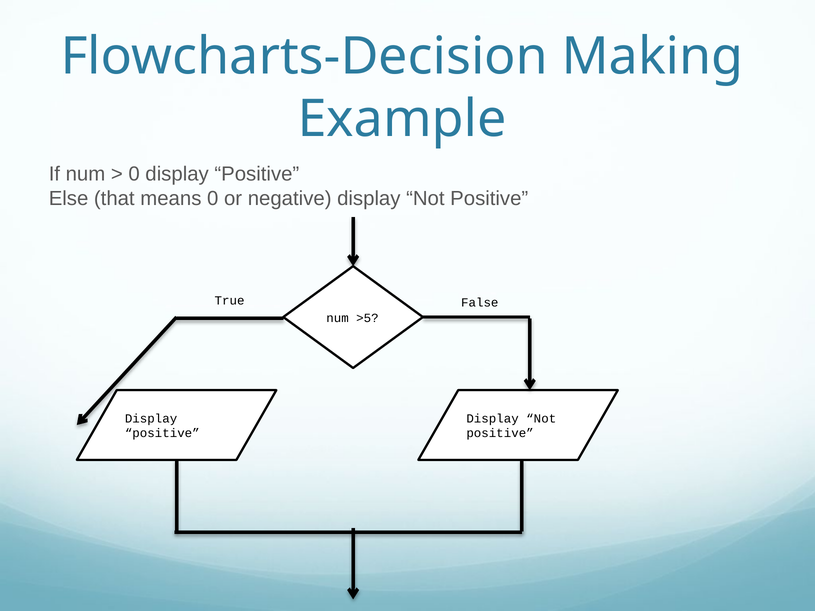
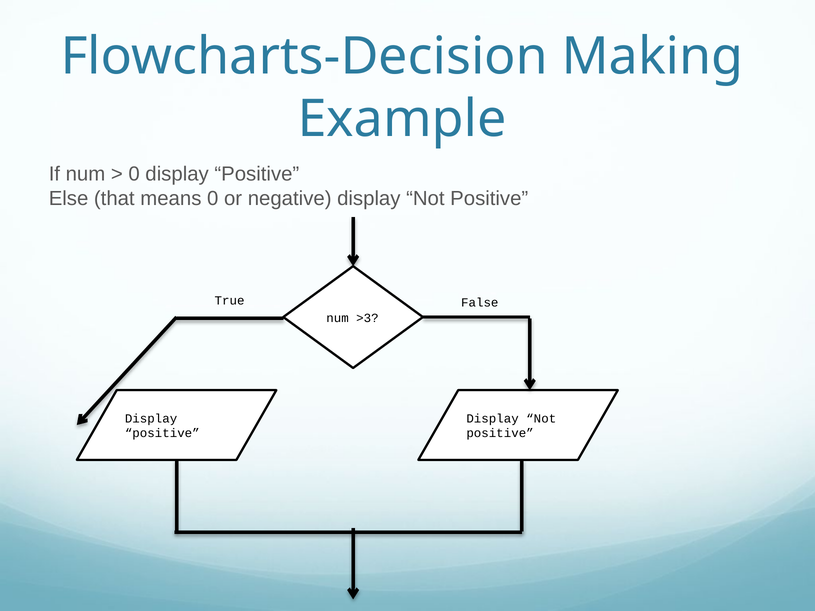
>5: >5 -> >3
